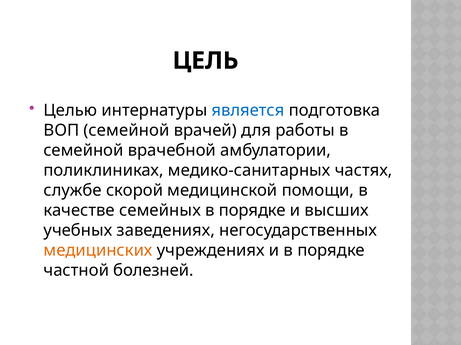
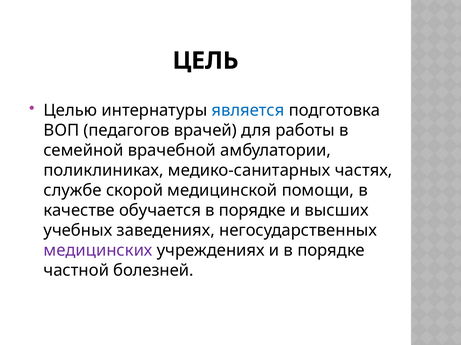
ВОП семейной: семейной -> педагогов
семейных: семейных -> обучается
медицинских colour: orange -> purple
